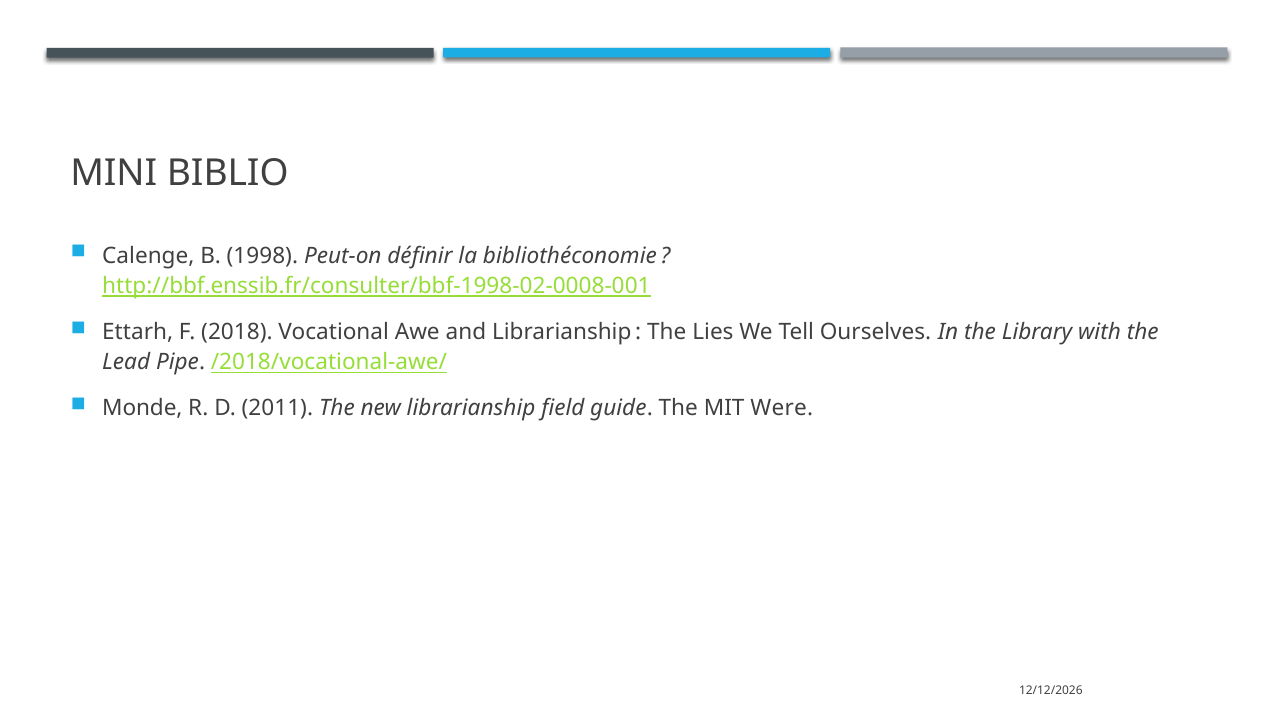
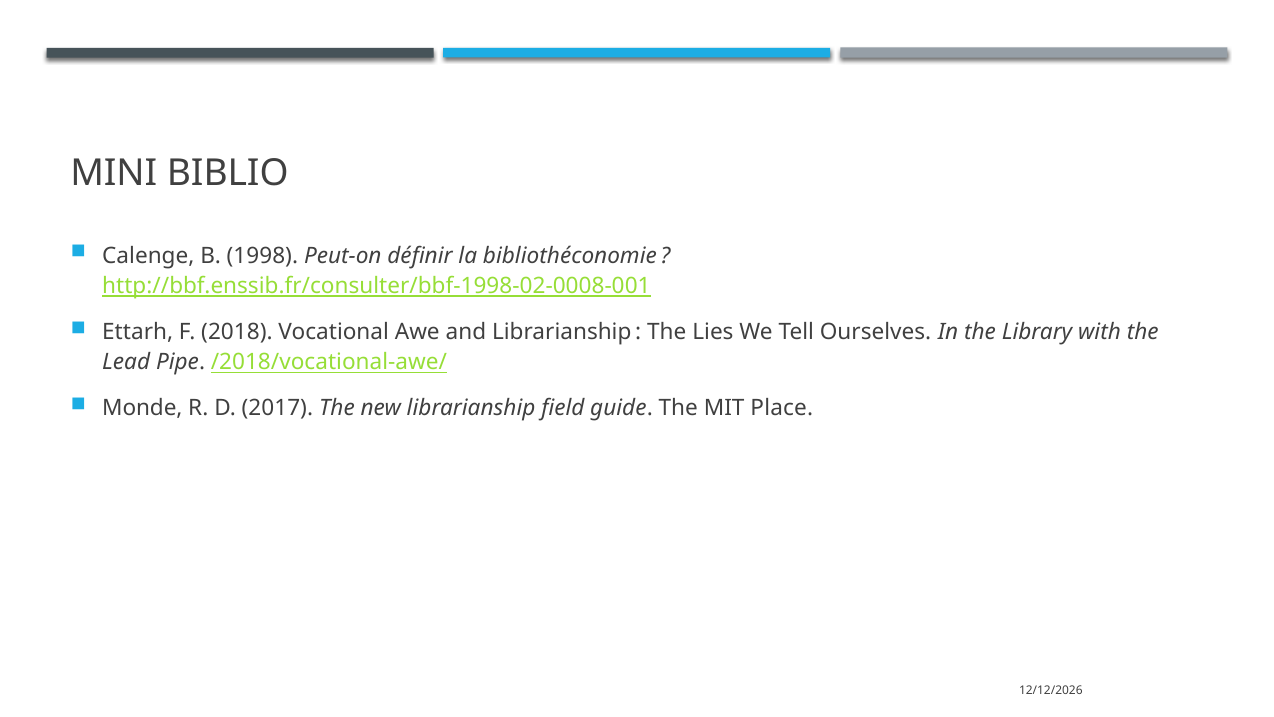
2011: 2011 -> 2017
Were: Were -> Place
